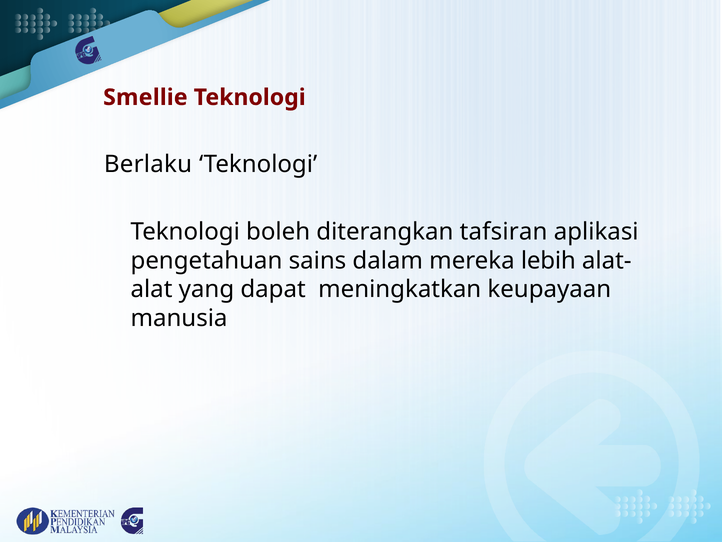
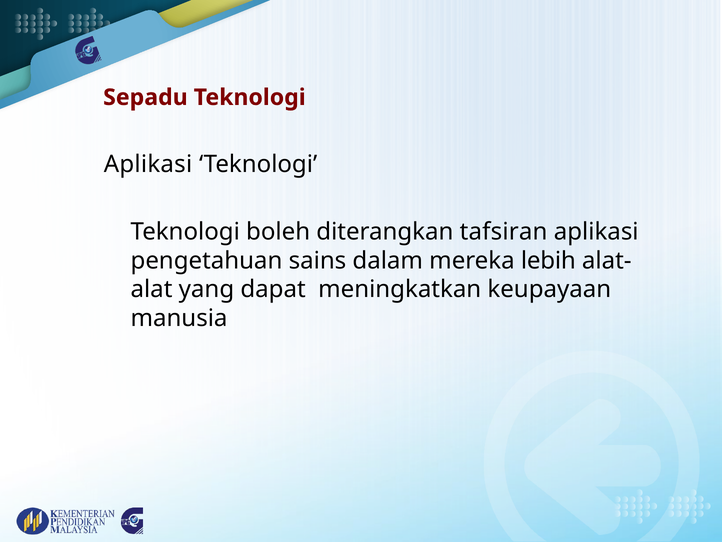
Smellie: Smellie -> Sepadu
Berlaku at (148, 164): Berlaku -> Aplikasi
